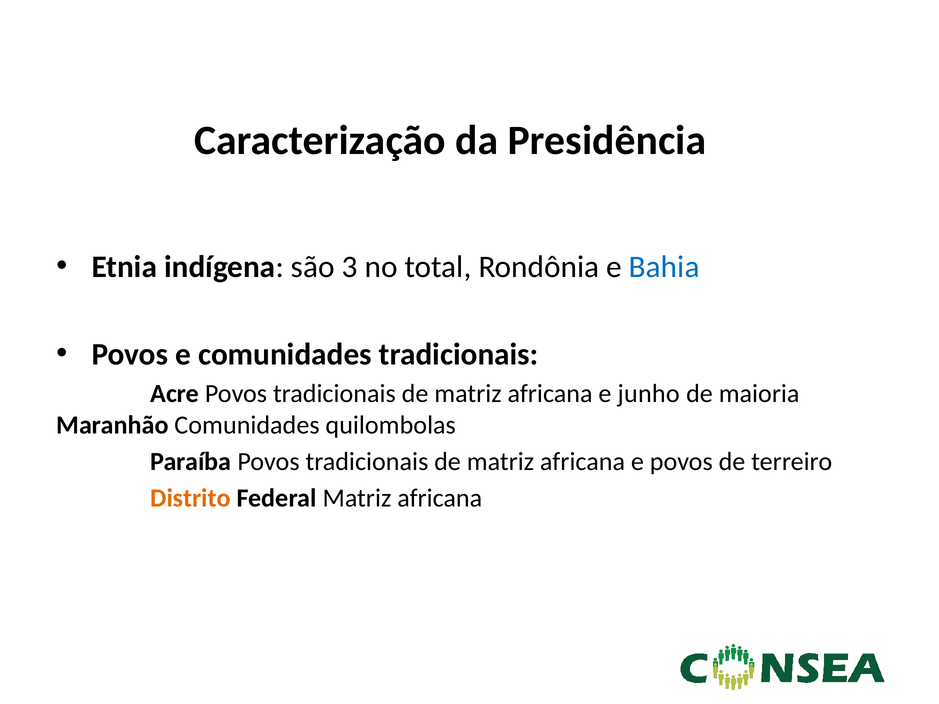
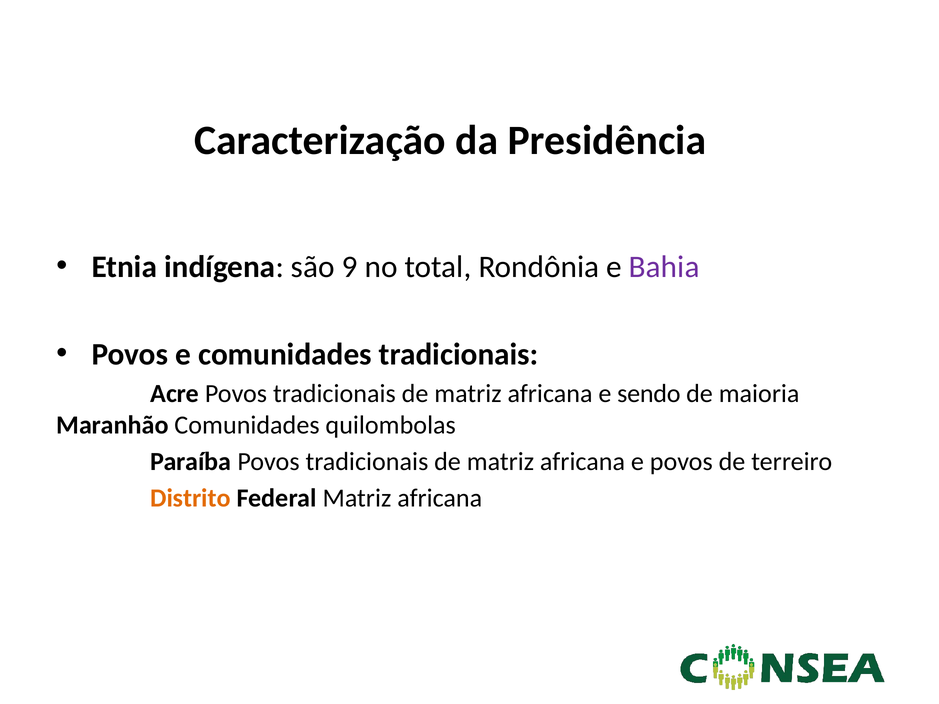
3: 3 -> 9
Bahia colour: blue -> purple
junho: junho -> sendo
